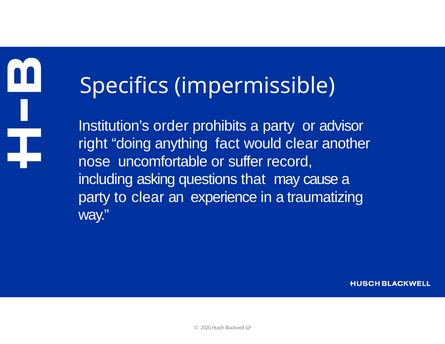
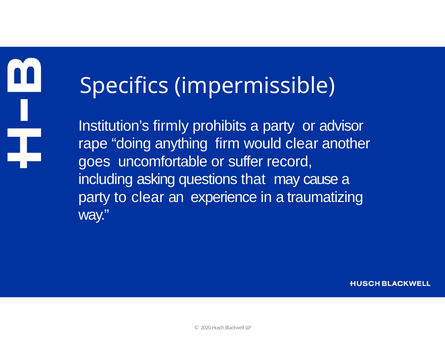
order: order -> firmly
right: right -> rape
fact: fact -> firm
nose: nose -> goes
